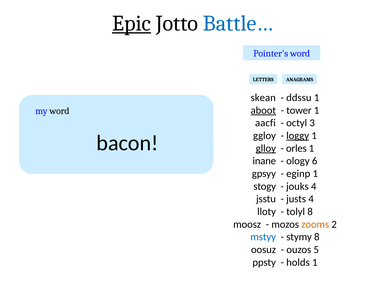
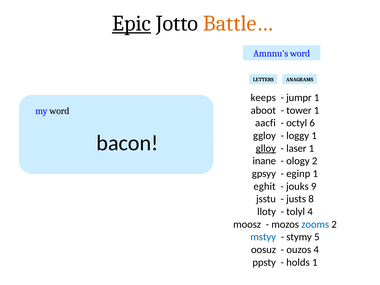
Battle… colour: blue -> orange
Pointer's: Pointer's -> Amnnu's
skean: skean -> keeps
ddssu: ddssu -> jumpr
aboot underline: present -> none
3: 3 -> 6
loggy underline: present -> none
orles: orles -> laser
ology 6: 6 -> 2
stogy: stogy -> eghit
jouks 4: 4 -> 9
justs 4: 4 -> 8
tolyl 8: 8 -> 4
zooms colour: orange -> blue
stymy 8: 8 -> 5
ouzos 5: 5 -> 4
